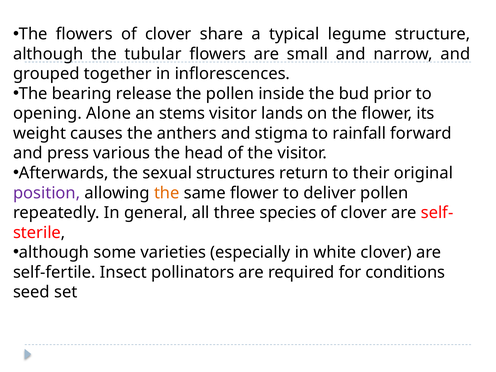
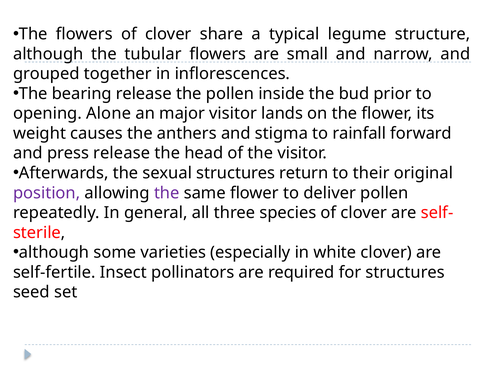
stems: stems -> major
press various: various -> release
the at (167, 193) colour: orange -> purple
for conditions: conditions -> structures
